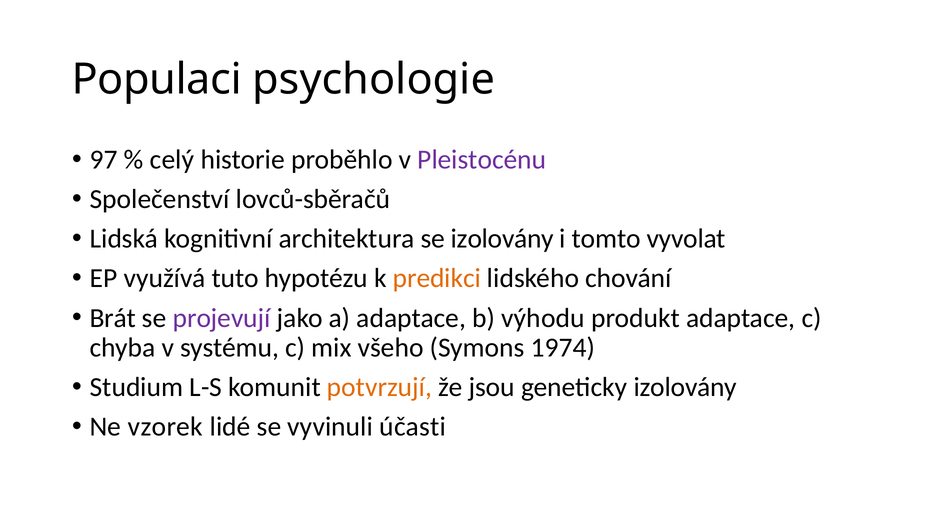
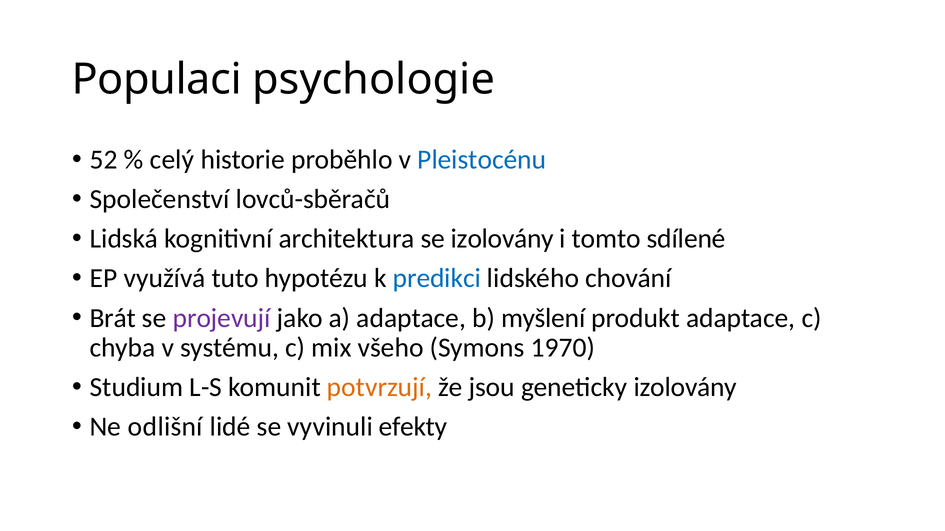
97: 97 -> 52
Pleistocénu colour: purple -> blue
vyvolat: vyvolat -> sdílené
predikci colour: orange -> blue
výhodu: výhodu -> myšlení
1974: 1974 -> 1970
vzorek: vzorek -> odlišní
účasti: účasti -> efekty
